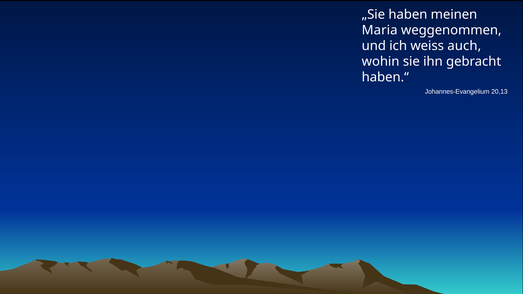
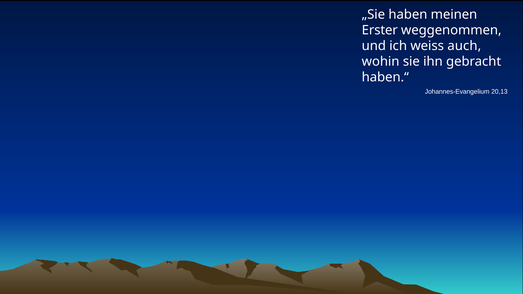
Maria: Maria -> Erster
